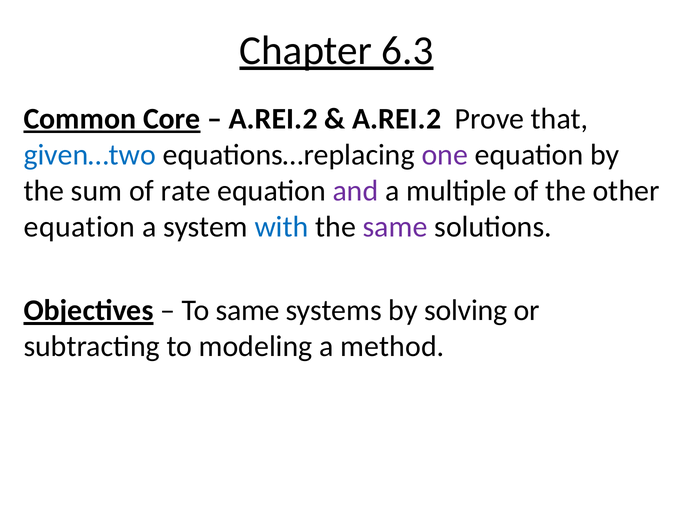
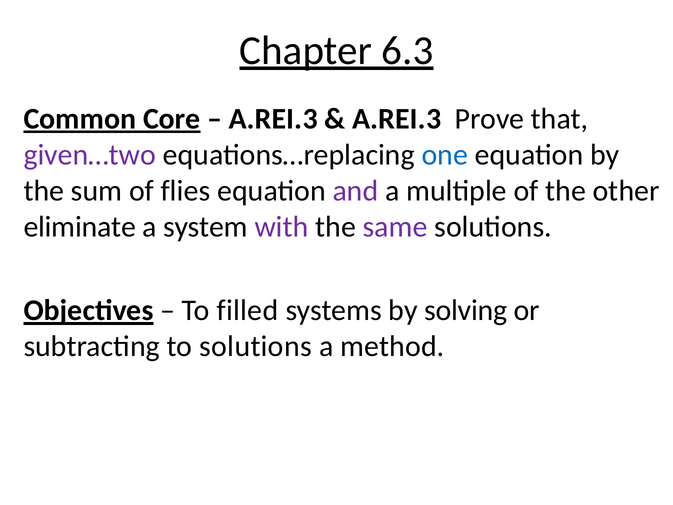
A.REI.2 at (273, 119): A.REI.2 -> A.REI.3
A.REI.2 at (397, 119): A.REI.2 -> A.REI.3
given…two colour: blue -> purple
one colour: purple -> blue
rate: rate -> flies
equation at (79, 227): equation -> eliminate
with colour: blue -> purple
To same: same -> filled
to modeling: modeling -> solutions
